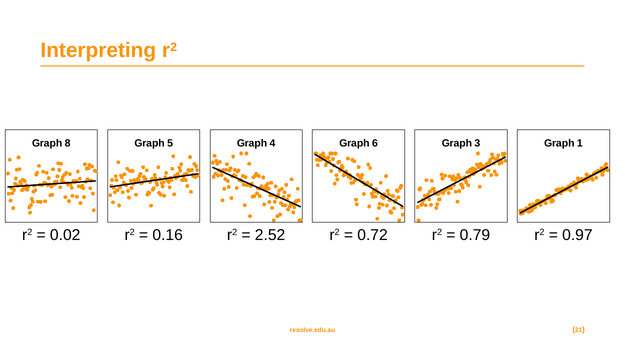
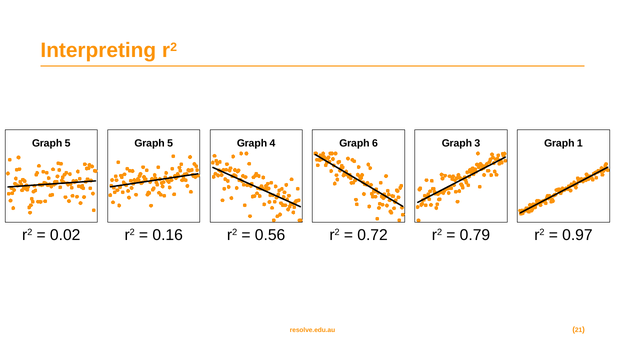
8 at (68, 143): 8 -> 5
2.52: 2.52 -> 0.56
